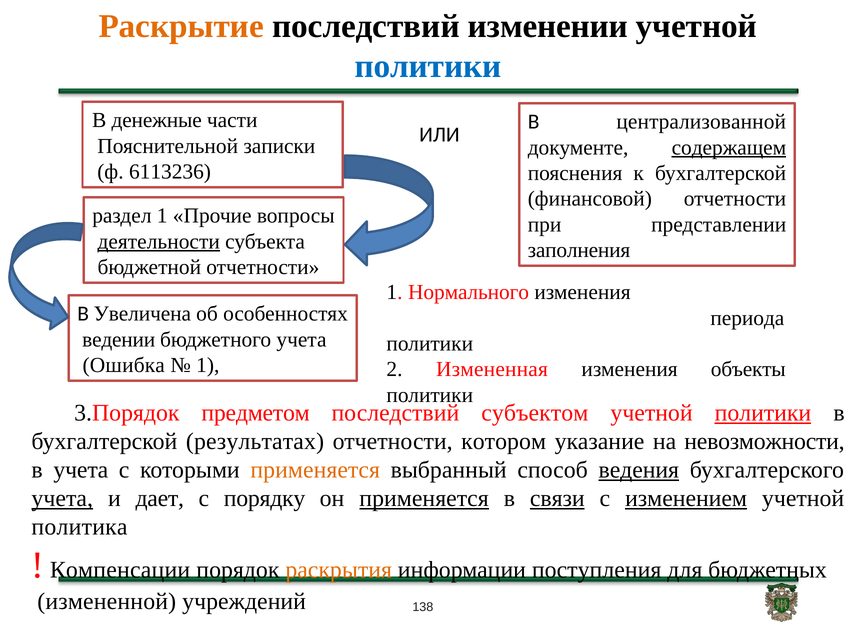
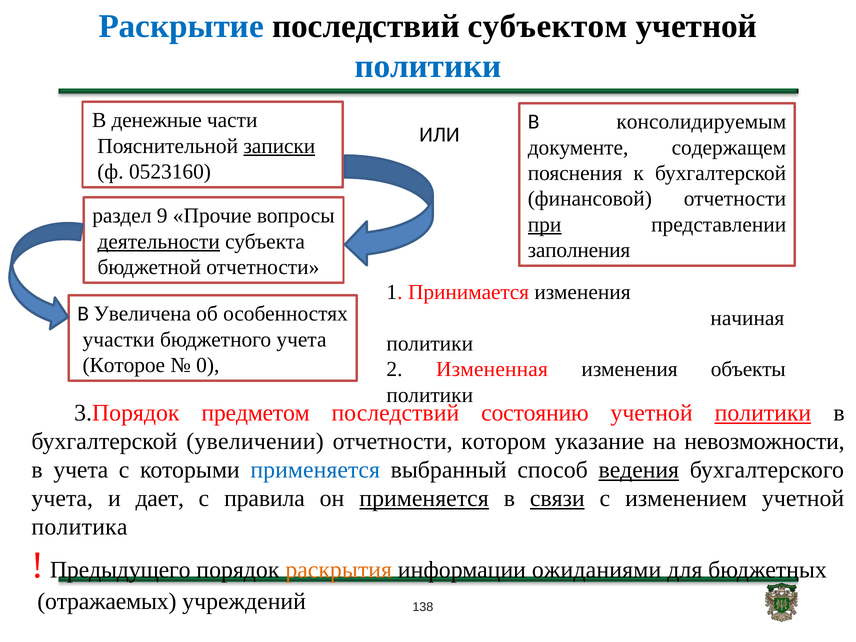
Раскрытие colour: orange -> blue
изменении: изменении -> субъектом
централизованной: централизованной -> консолидируемым
записки underline: none -> present
содержащем underline: present -> none
6113236: 6113236 -> 0523160
раздел 1: 1 -> 9
при underline: none -> present
Нормального: Нормального -> Принимается
периода: периода -> начиная
ведении: ведении -> участки
Ошибка: Ошибка -> Которое
1 at (208, 365): 1 -> 0
субъектом: субъектом -> состоянию
результатах: результатах -> увеличении
применяется at (315, 470) colour: orange -> blue
учета at (62, 498) underline: present -> none
порядку: порядку -> правила
изменением underline: present -> none
Компенсации: Компенсации -> Предыдущего
поступления: поступления -> ожиданиями
измененной: измененной -> отражаемых
